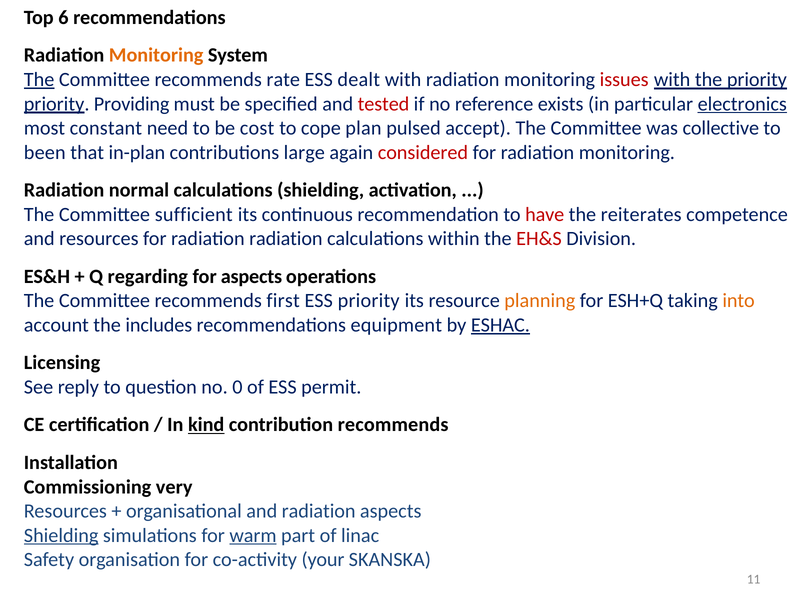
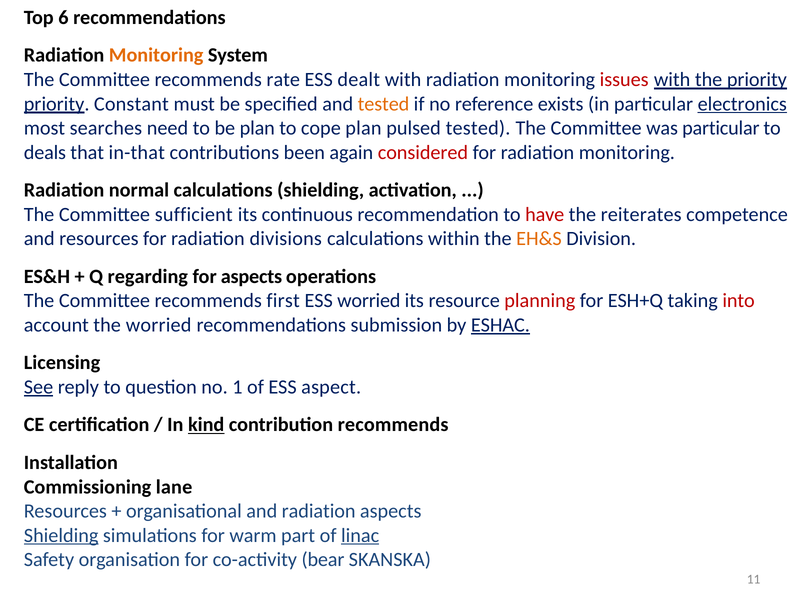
The at (39, 80) underline: present -> none
Providing: Providing -> Constant
tested at (384, 104) colour: red -> orange
constant: constant -> searches
be cost: cost -> plan
pulsed accept: accept -> tested
was collective: collective -> particular
been: been -> deals
in-plan: in-plan -> in-that
large: large -> been
radiation radiation: radiation -> divisions
EH&S colour: red -> orange
ESS priority: priority -> worried
planning colour: orange -> red
into colour: orange -> red
the includes: includes -> worried
equipment: equipment -> submission
See underline: none -> present
0: 0 -> 1
permit: permit -> aspect
very: very -> lane
warm underline: present -> none
linac underline: none -> present
your: your -> bear
